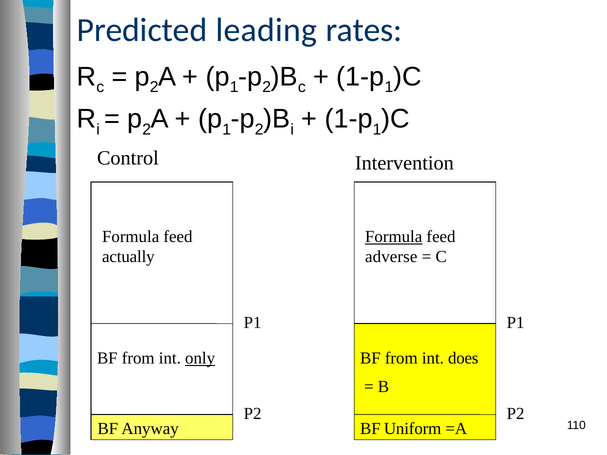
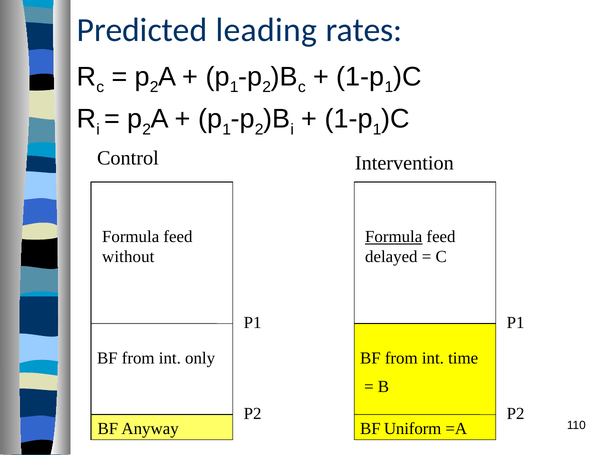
actually: actually -> without
adverse: adverse -> delayed
only underline: present -> none
does: does -> time
